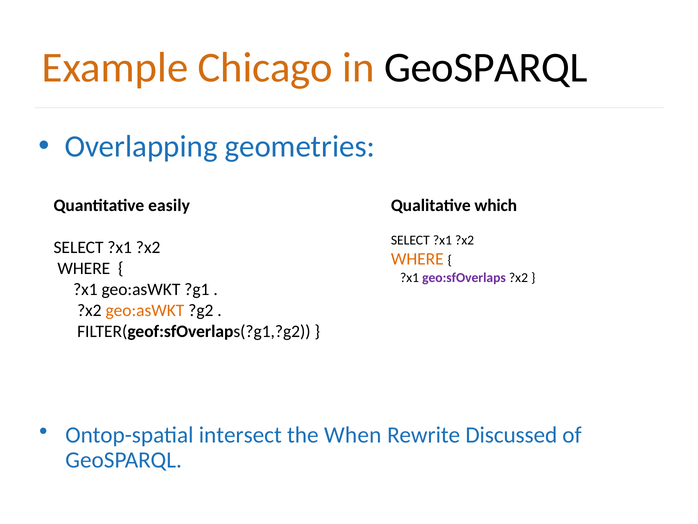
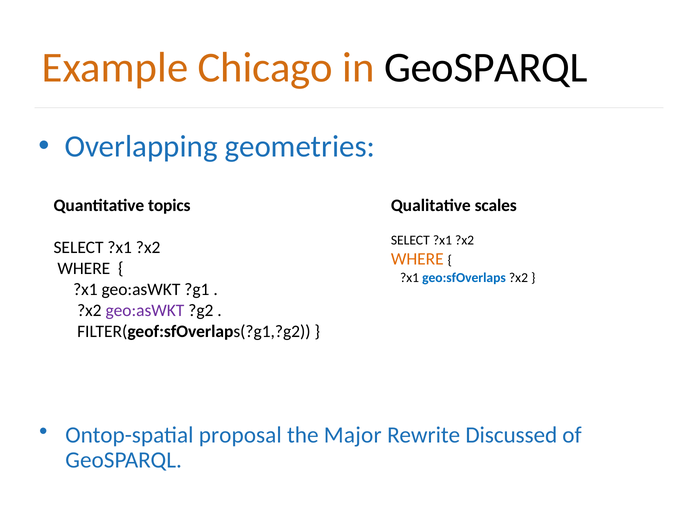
easily: easily -> topics
which: which -> scales
geo:sfOverlaps colour: purple -> blue
geo:asWKT at (145, 310) colour: orange -> purple
intersect: intersect -> proposal
When: When -> Major
